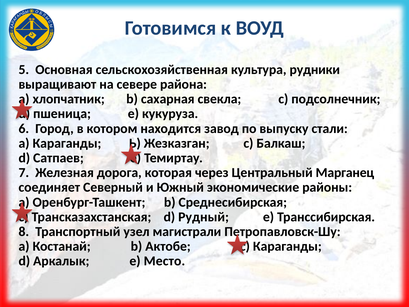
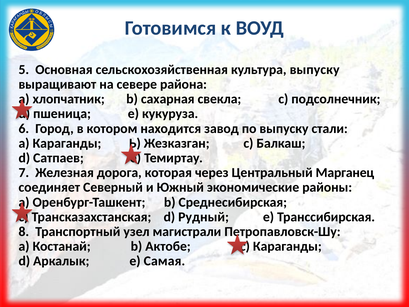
культура рудники: рудники -> выпуску
Место: Место -> Самая
